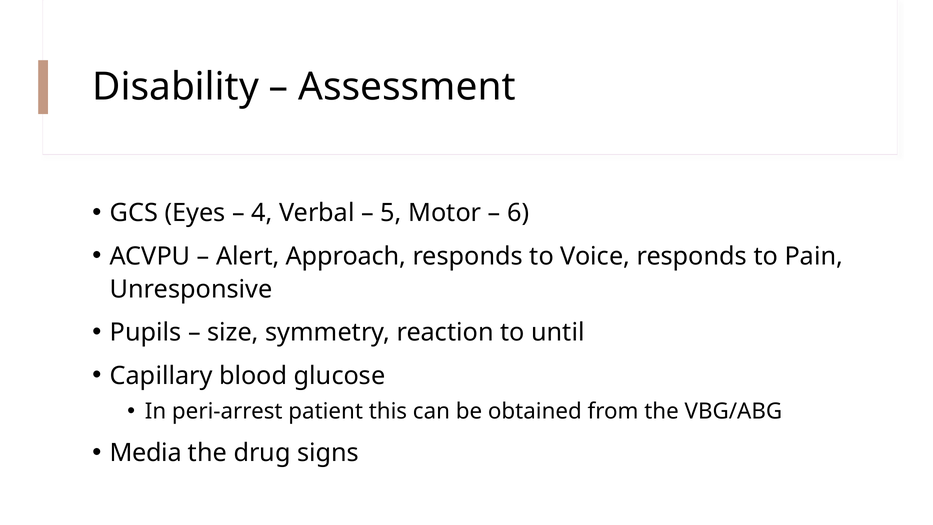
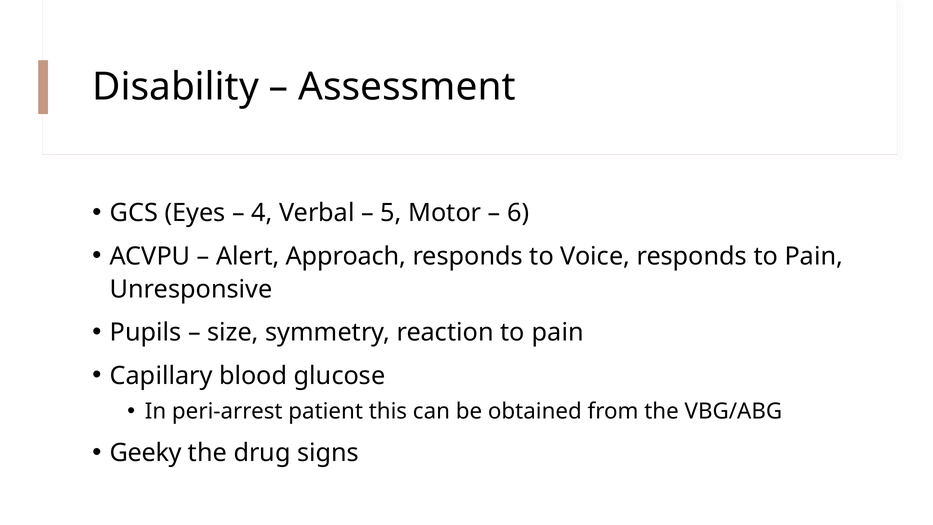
reaction to until: until -> pain
Media: Media -> Geeky
